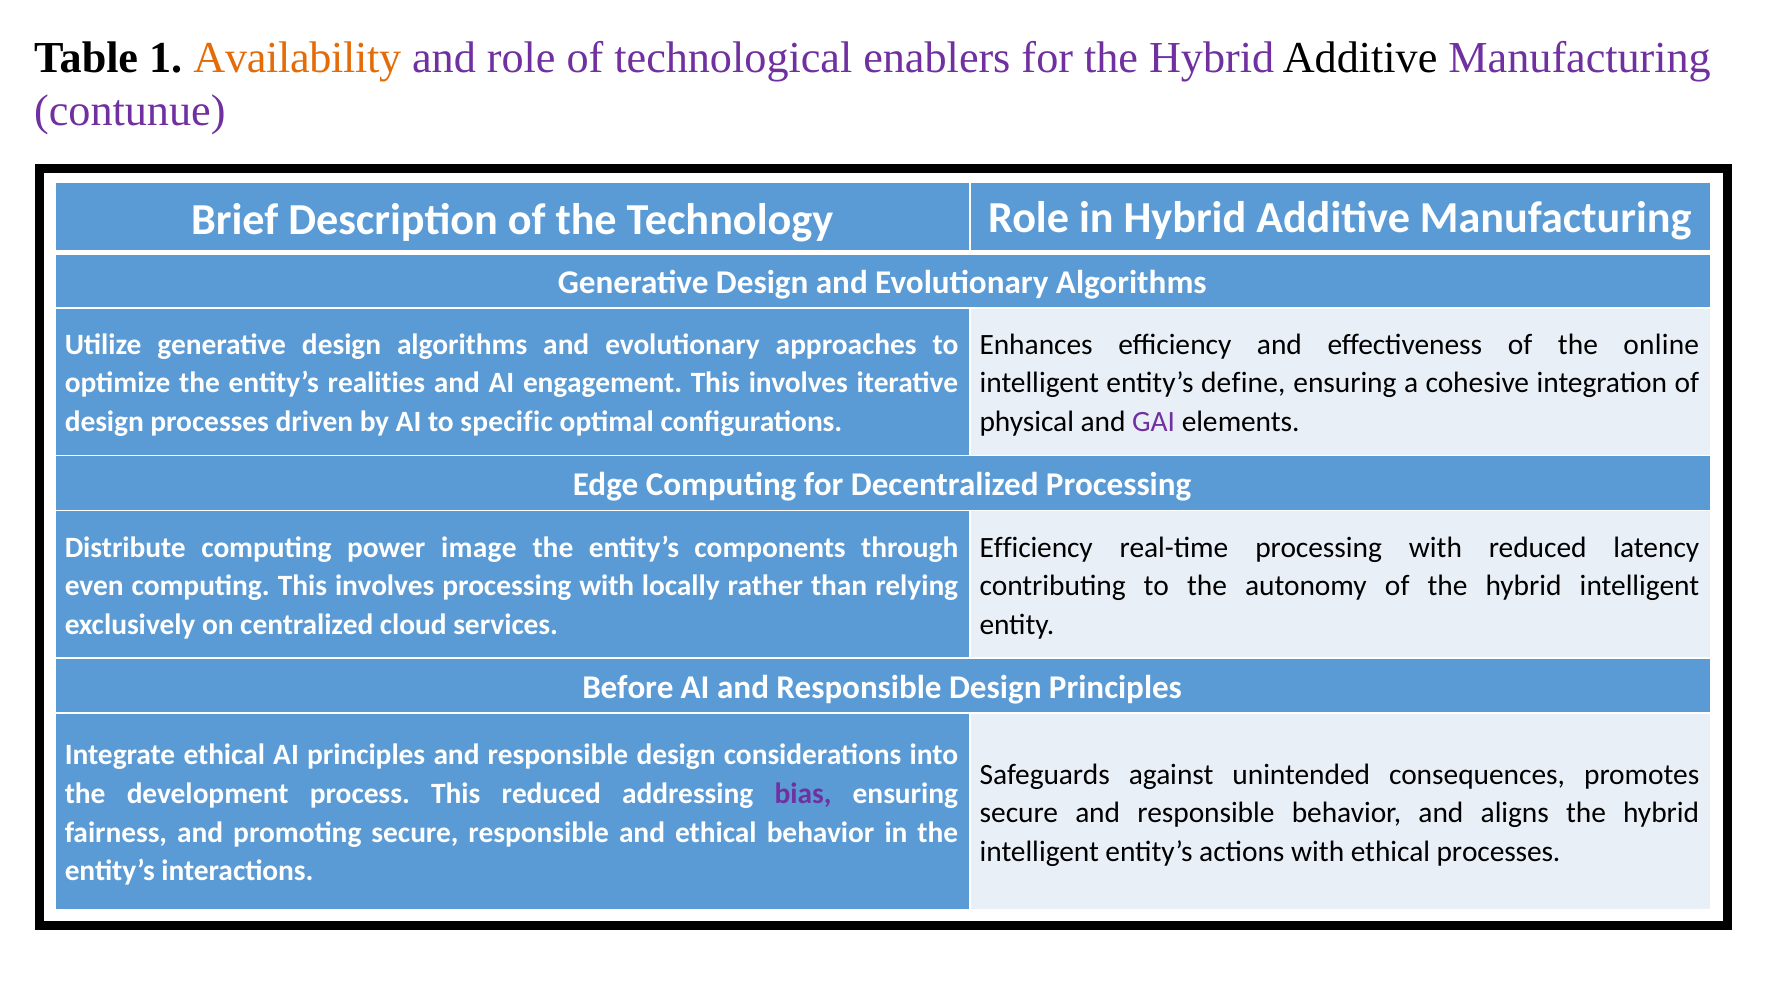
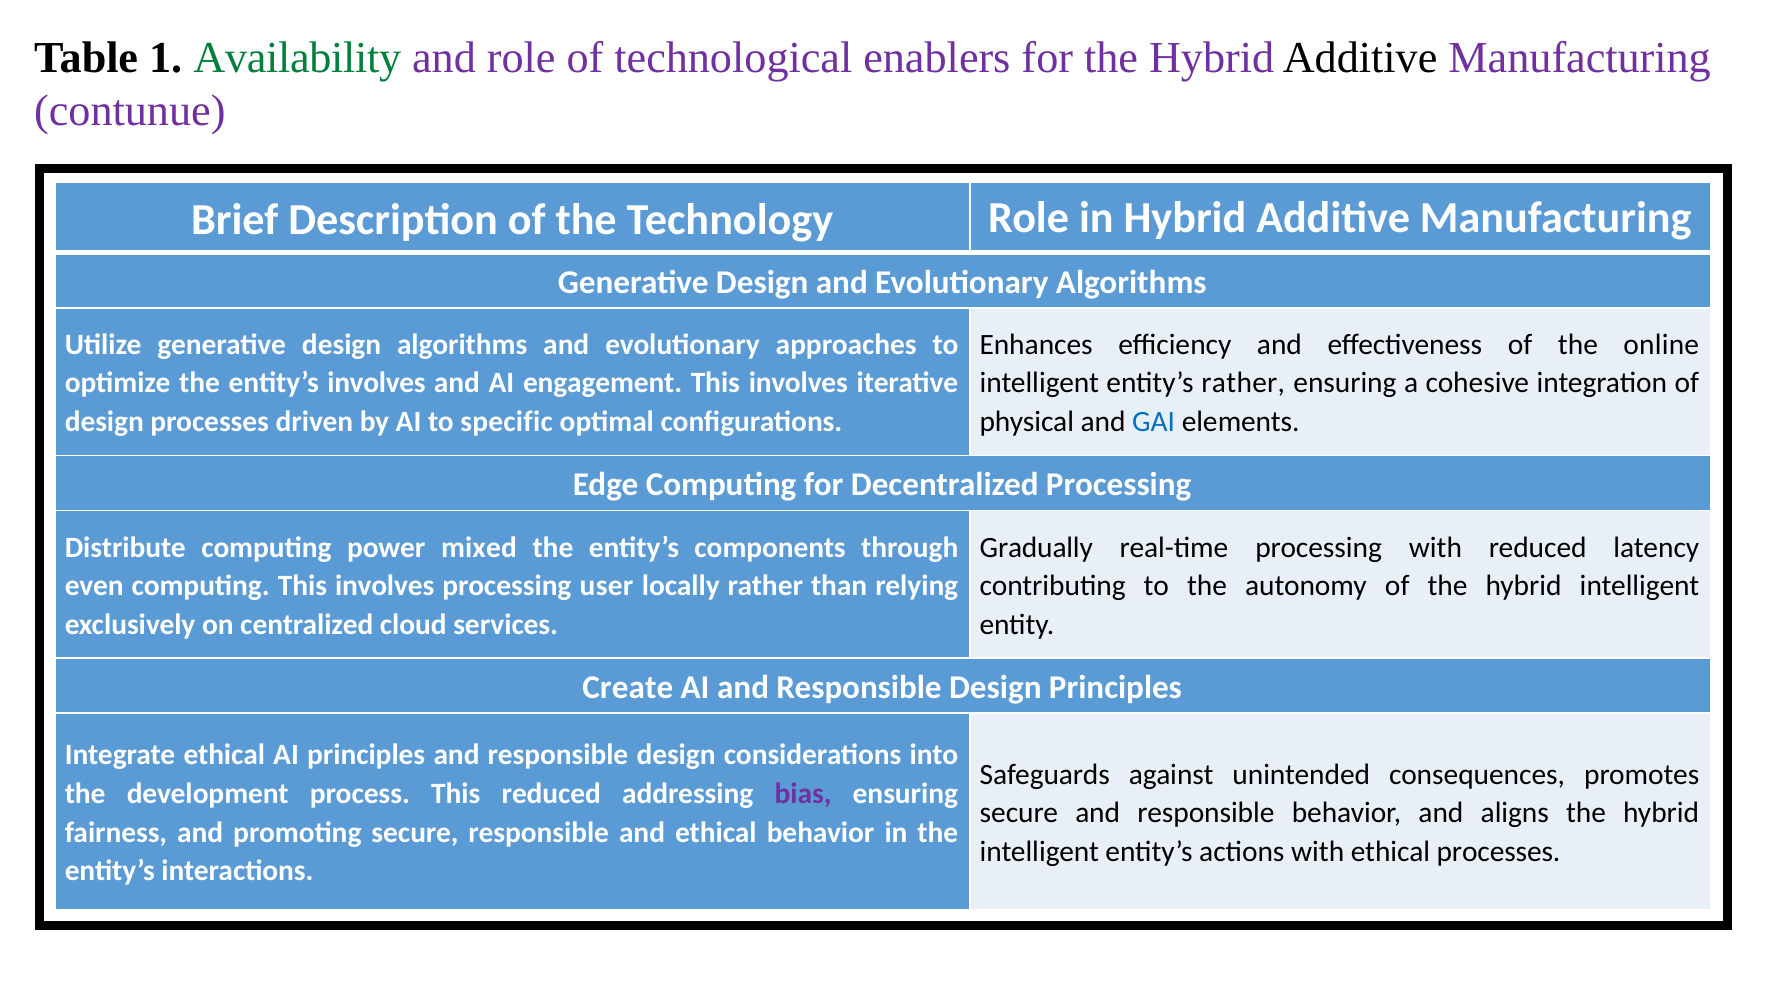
Availability colour: orange -> green
entity’s realities: realities -> involves
entity’s define: define -> rather
GAI colour: purple -> blue
image: image -> mixed
Efficiency at (1036, 547): Efficiency -> Gradually
involves processing with: with -> user
Before: Before -> Create
